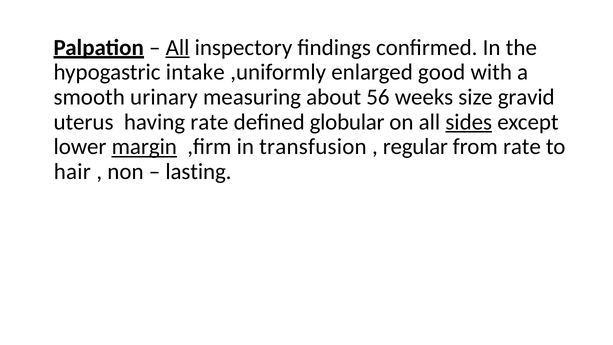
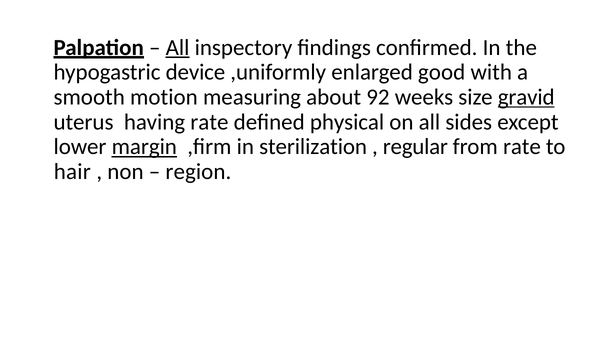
intake: intake -> device
urinary: urinary -> motion
56: 56 -> 92
gravid underline: none -> present
globular: globular -> physical
sides underline: present -> none
transfusion: transfusion -> sterilization
lasting: lasting -> region
